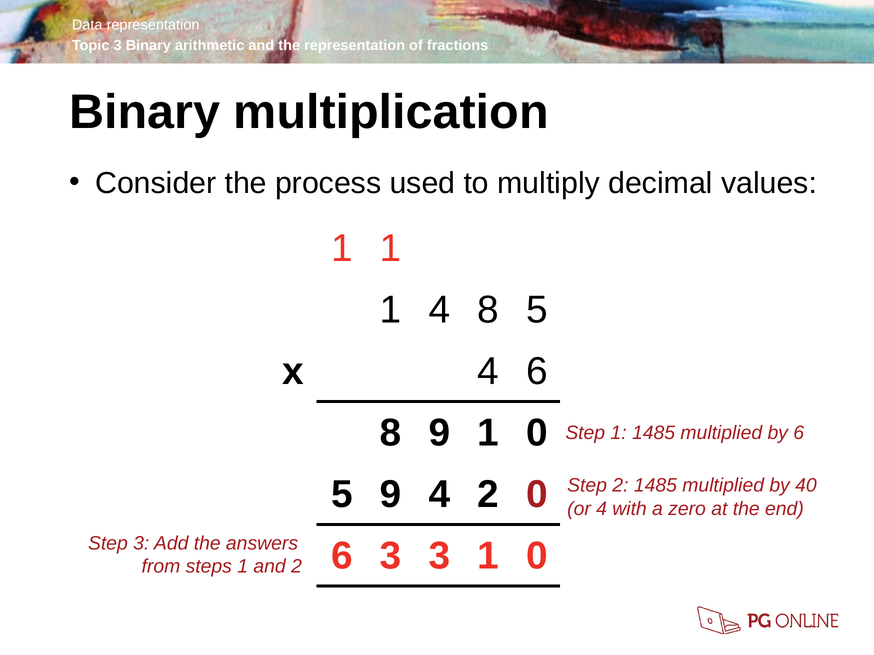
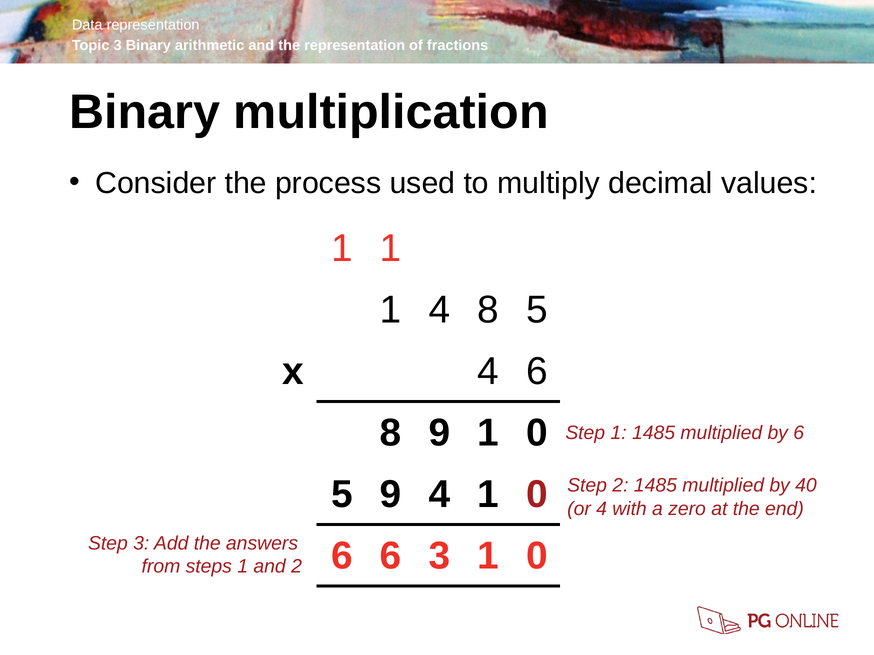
4 2: 2 -> 1
6 3: 3 -> 6
